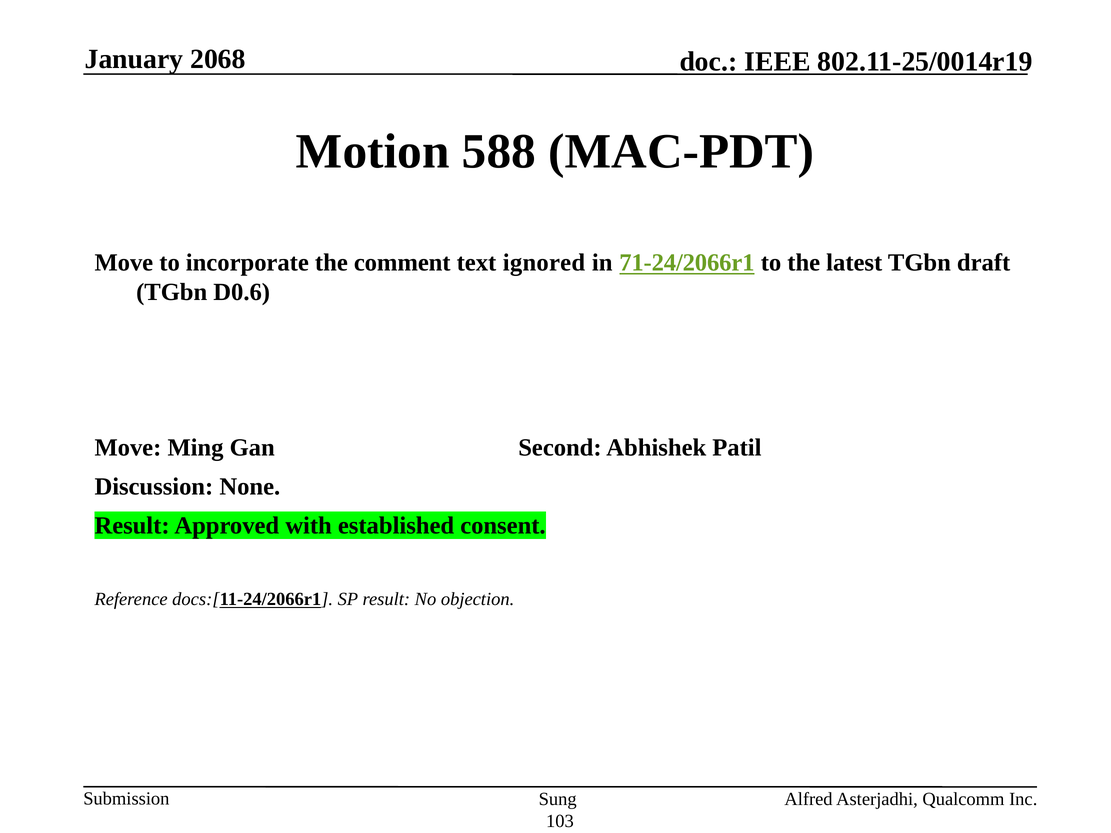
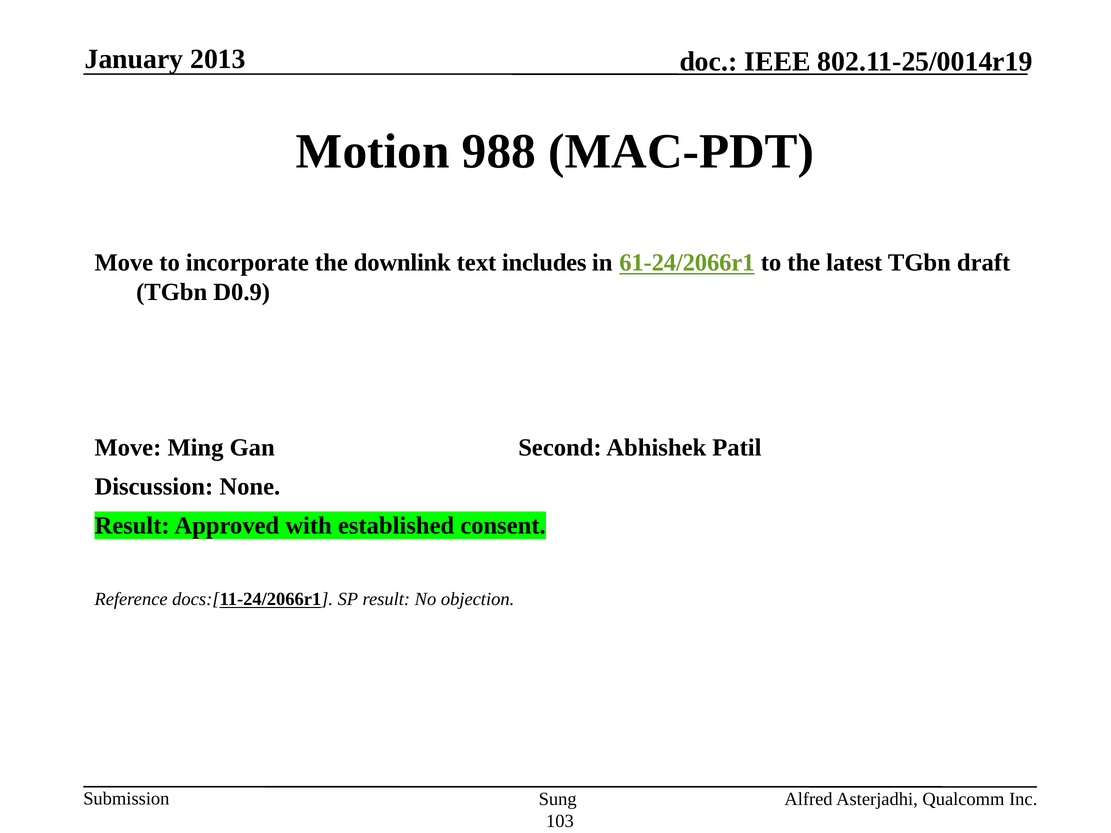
2068: 2068 -> 2013
588: 588 -> 988
comment: comment -> downlink
ignored: ignored -> includes
71-24/2066r1: 71-24/2066r1 -> 61-24/2066r1
D0.6: D0.6 -> D0.9
